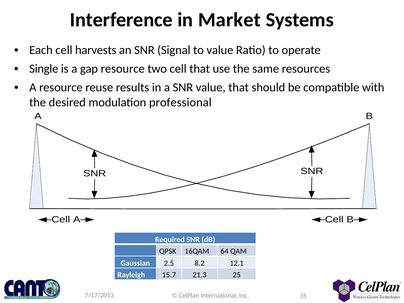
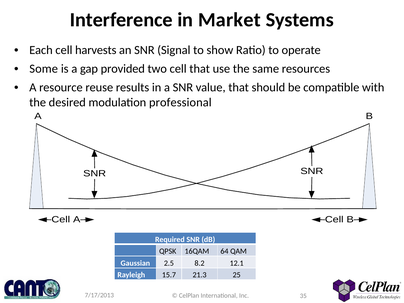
to value: value -> show
Single: Single -> Some
gap resource: resource -> provided
